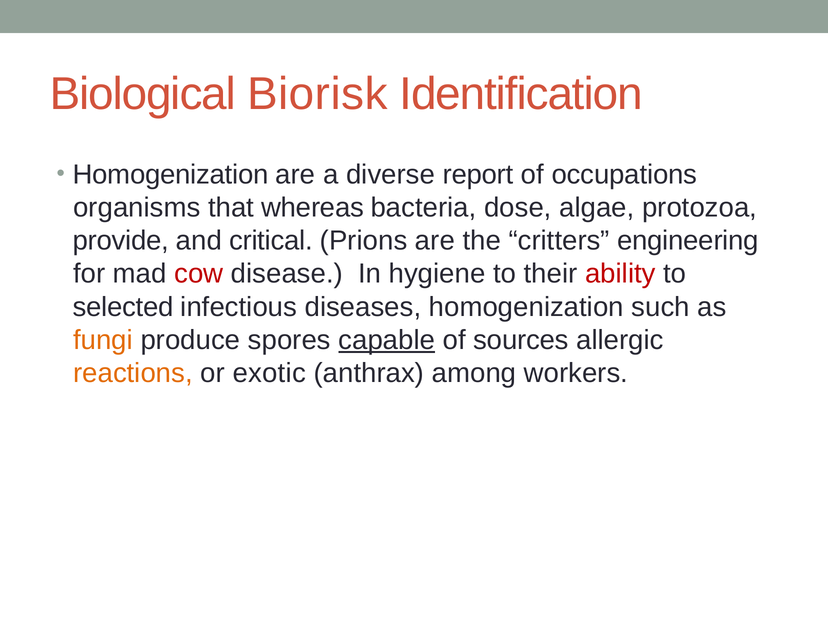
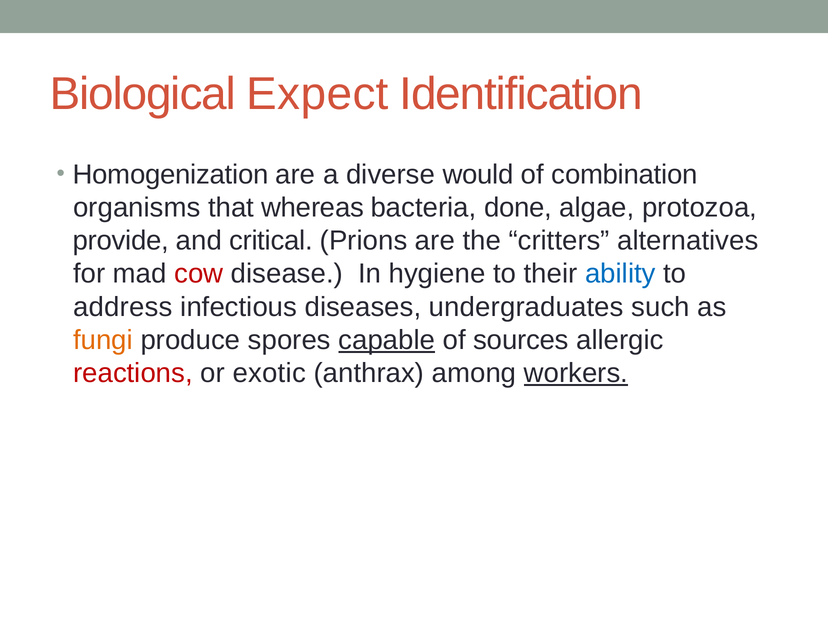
Biorisk: Biorisk -> Expect
report: report -> would
occupations: occupations -> combination
dose: dose -> done
engineering: engineering -> alternatives
ability colour: red -> blue
selected: selected -> address
diseases homogenization: homogenization -> undergraduates
reactions colour: orange -> red
workers underline: none -> present
